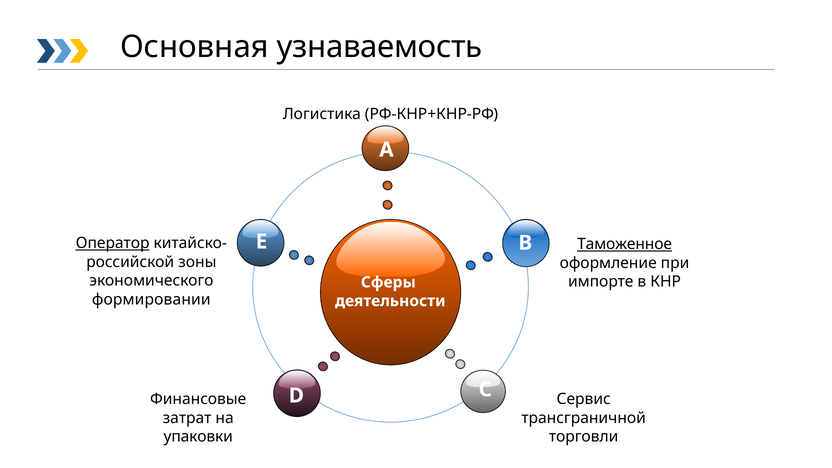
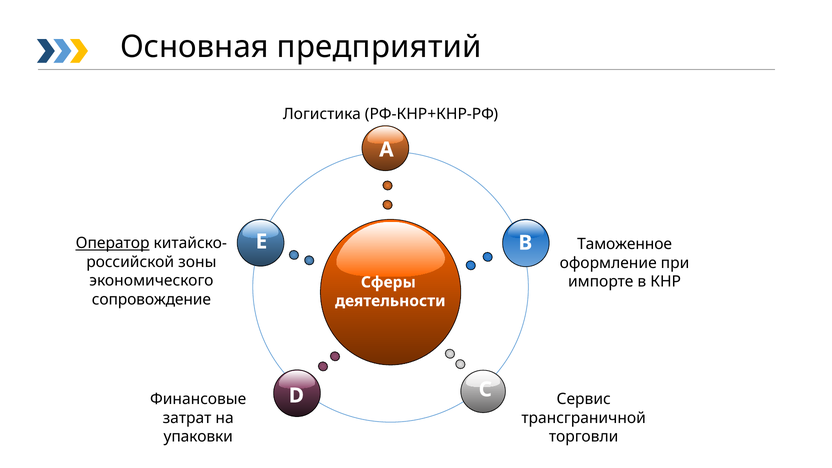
узнаваемость: узнаваемость -> предприятий
Таможенное underline: present -> none
формировании: формировании -> сопровождение
